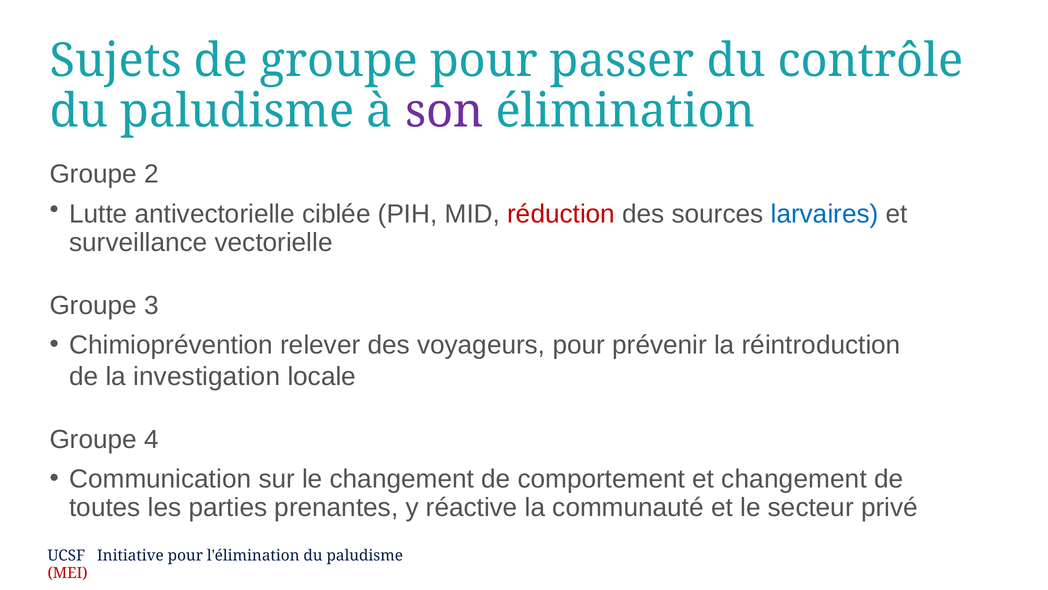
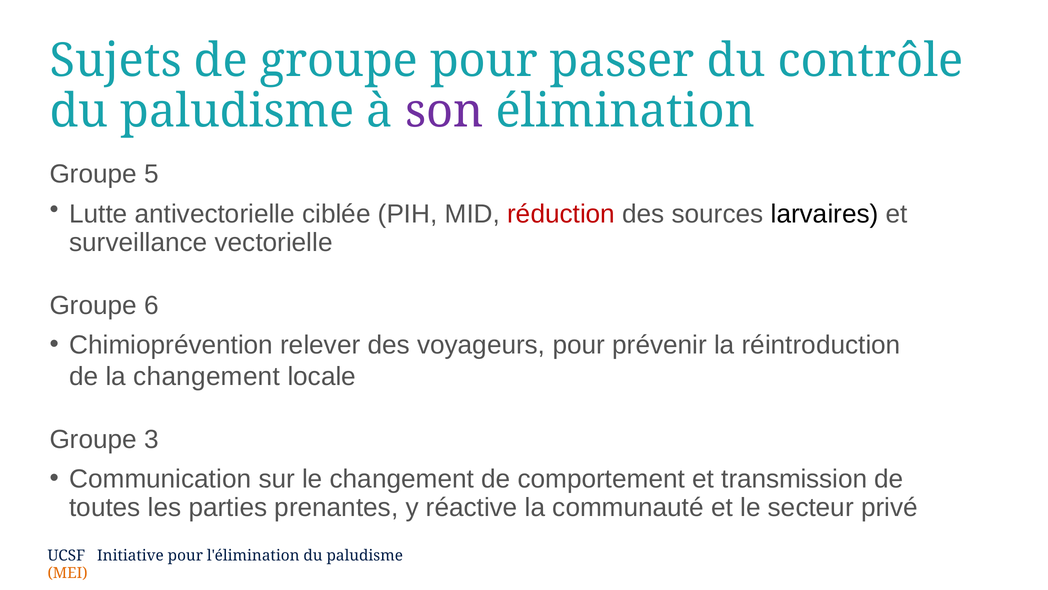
2: 2 -> 5
larvaires colour: blue -> black
3: 3 -> 6
la investigation: investigation -> changement
4: 4 -> 3
et changement: changement -> transmission
MEI colour: red -> orange
